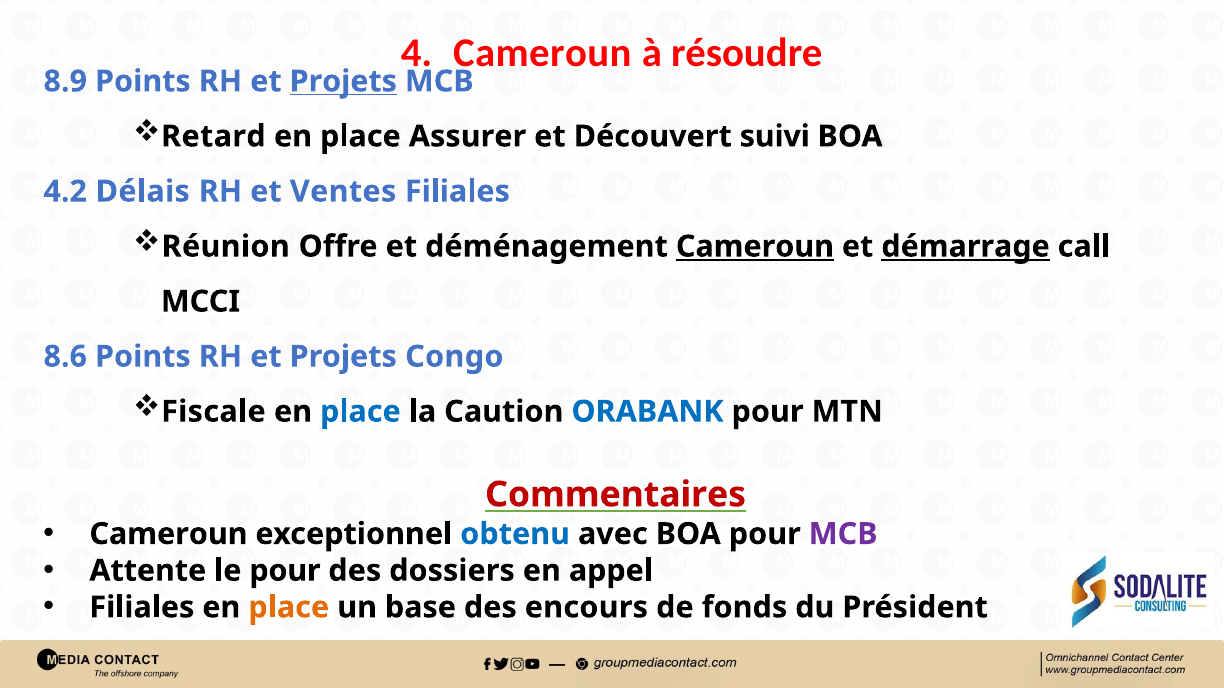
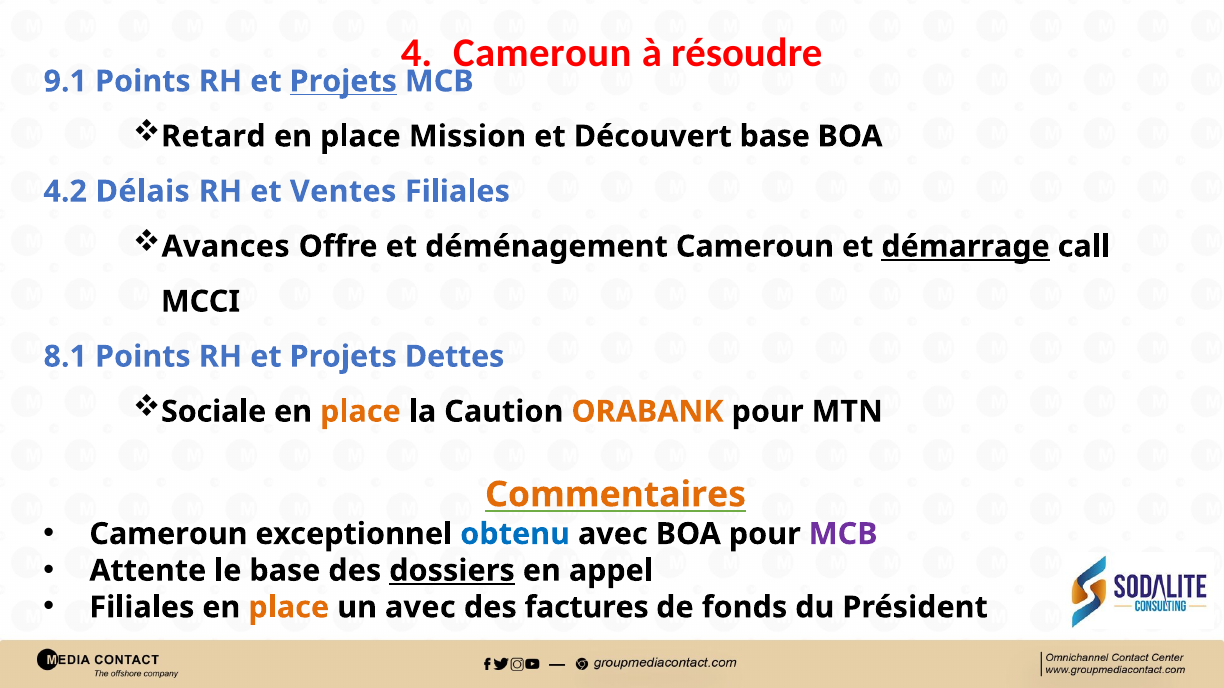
8.9: 8.9 -> 9.1
Assurer: Assurer -> Mission
Découvert suivi: suivi -> base
Réunion: Réunion -> Avances
Cameroun at (755, 247) underline: present -> none
8.6: 8.6 -> 8.1
Congo: Congo -> Dettes
Fiscale: Fiscale -> Sociale
place at (360, 412) colour: blue -> orange
ORABANK colour: blue -> orange
Commentaires colour: red -> orange
le pour: pour -> base
dossiers underline: none -> present
un base: base -> avec
encours: encours -> factures
